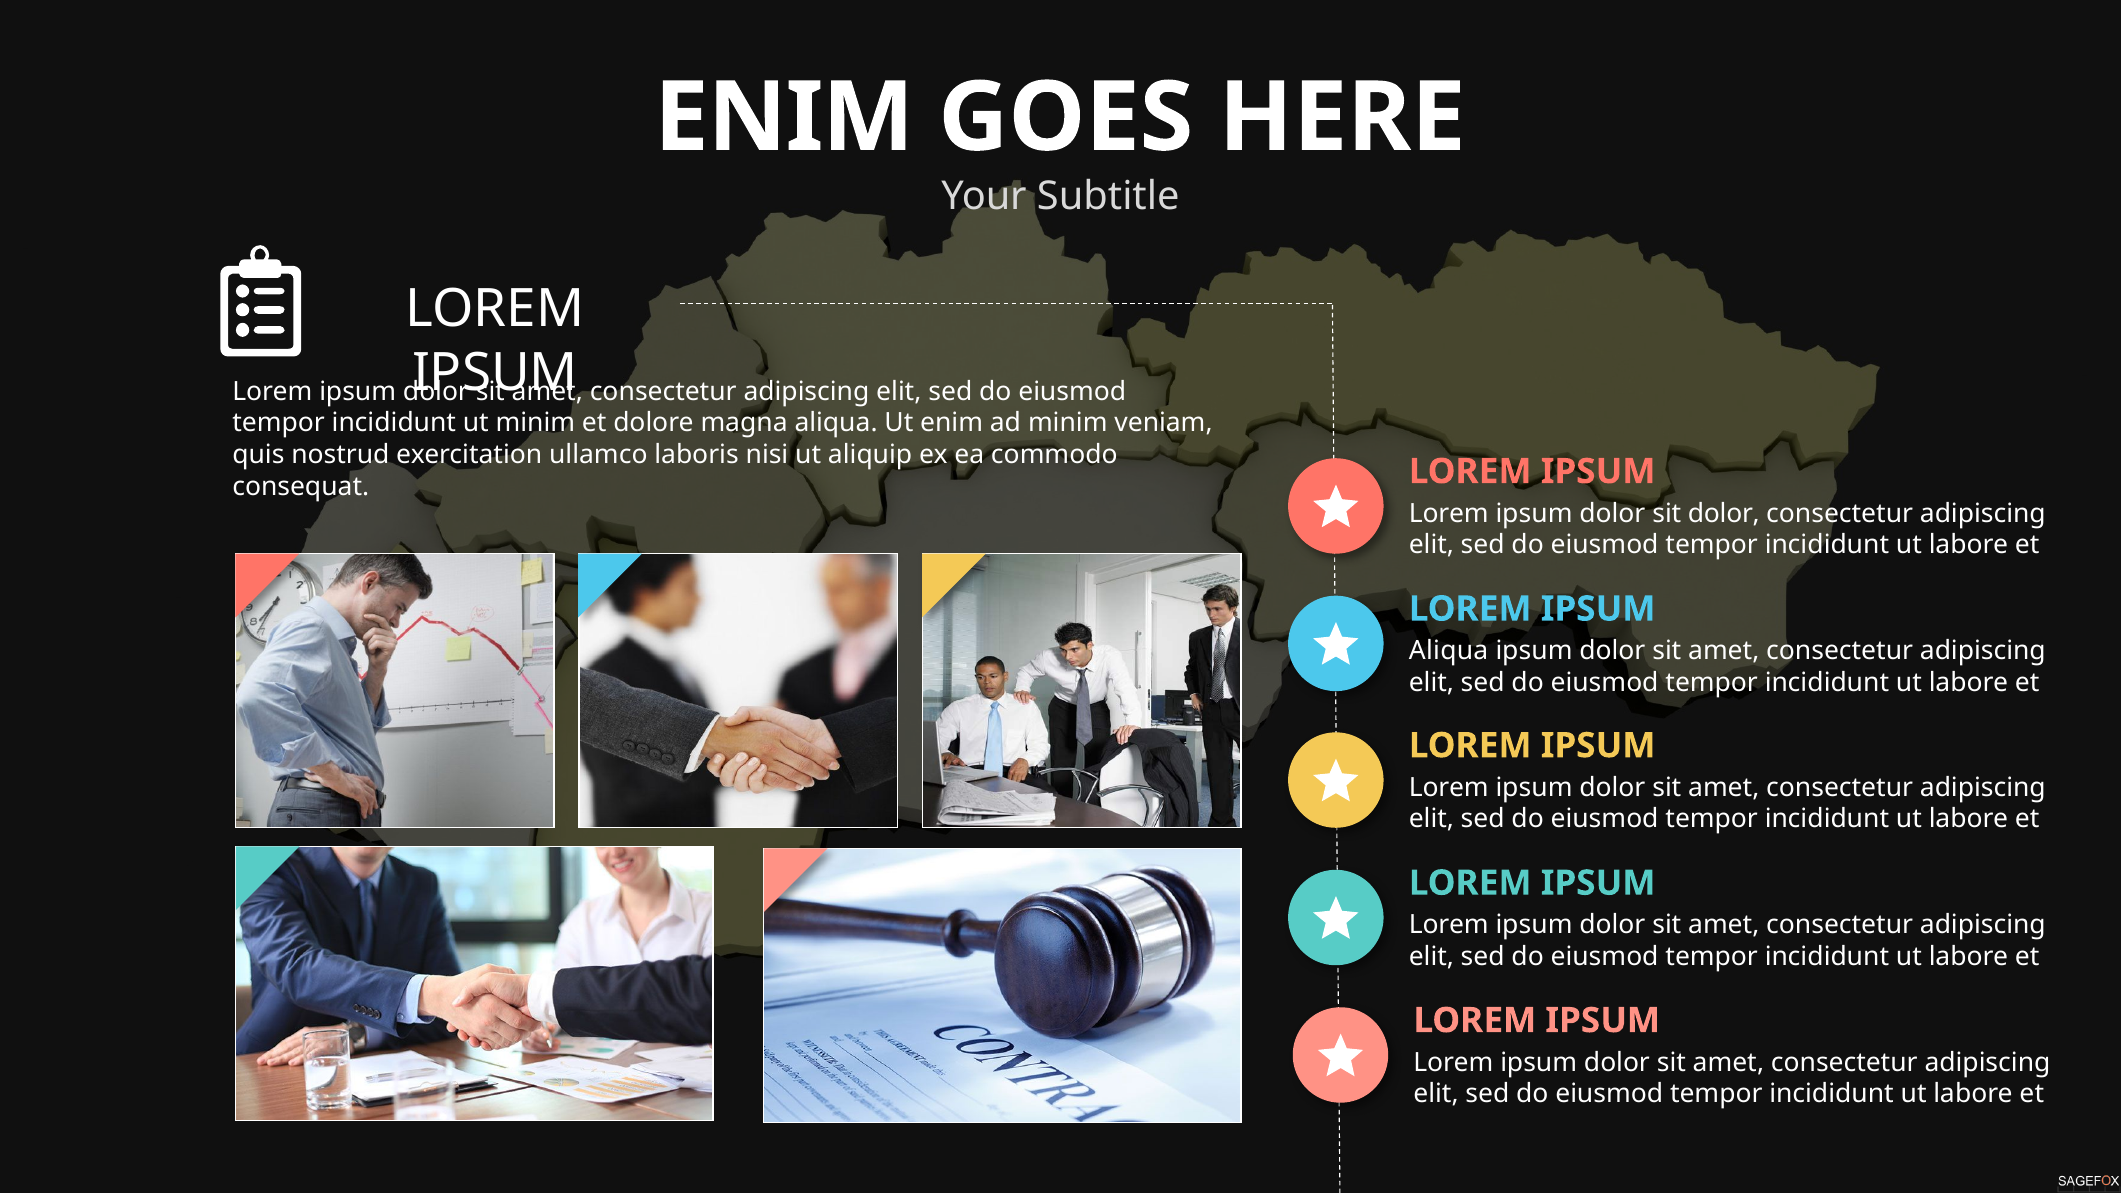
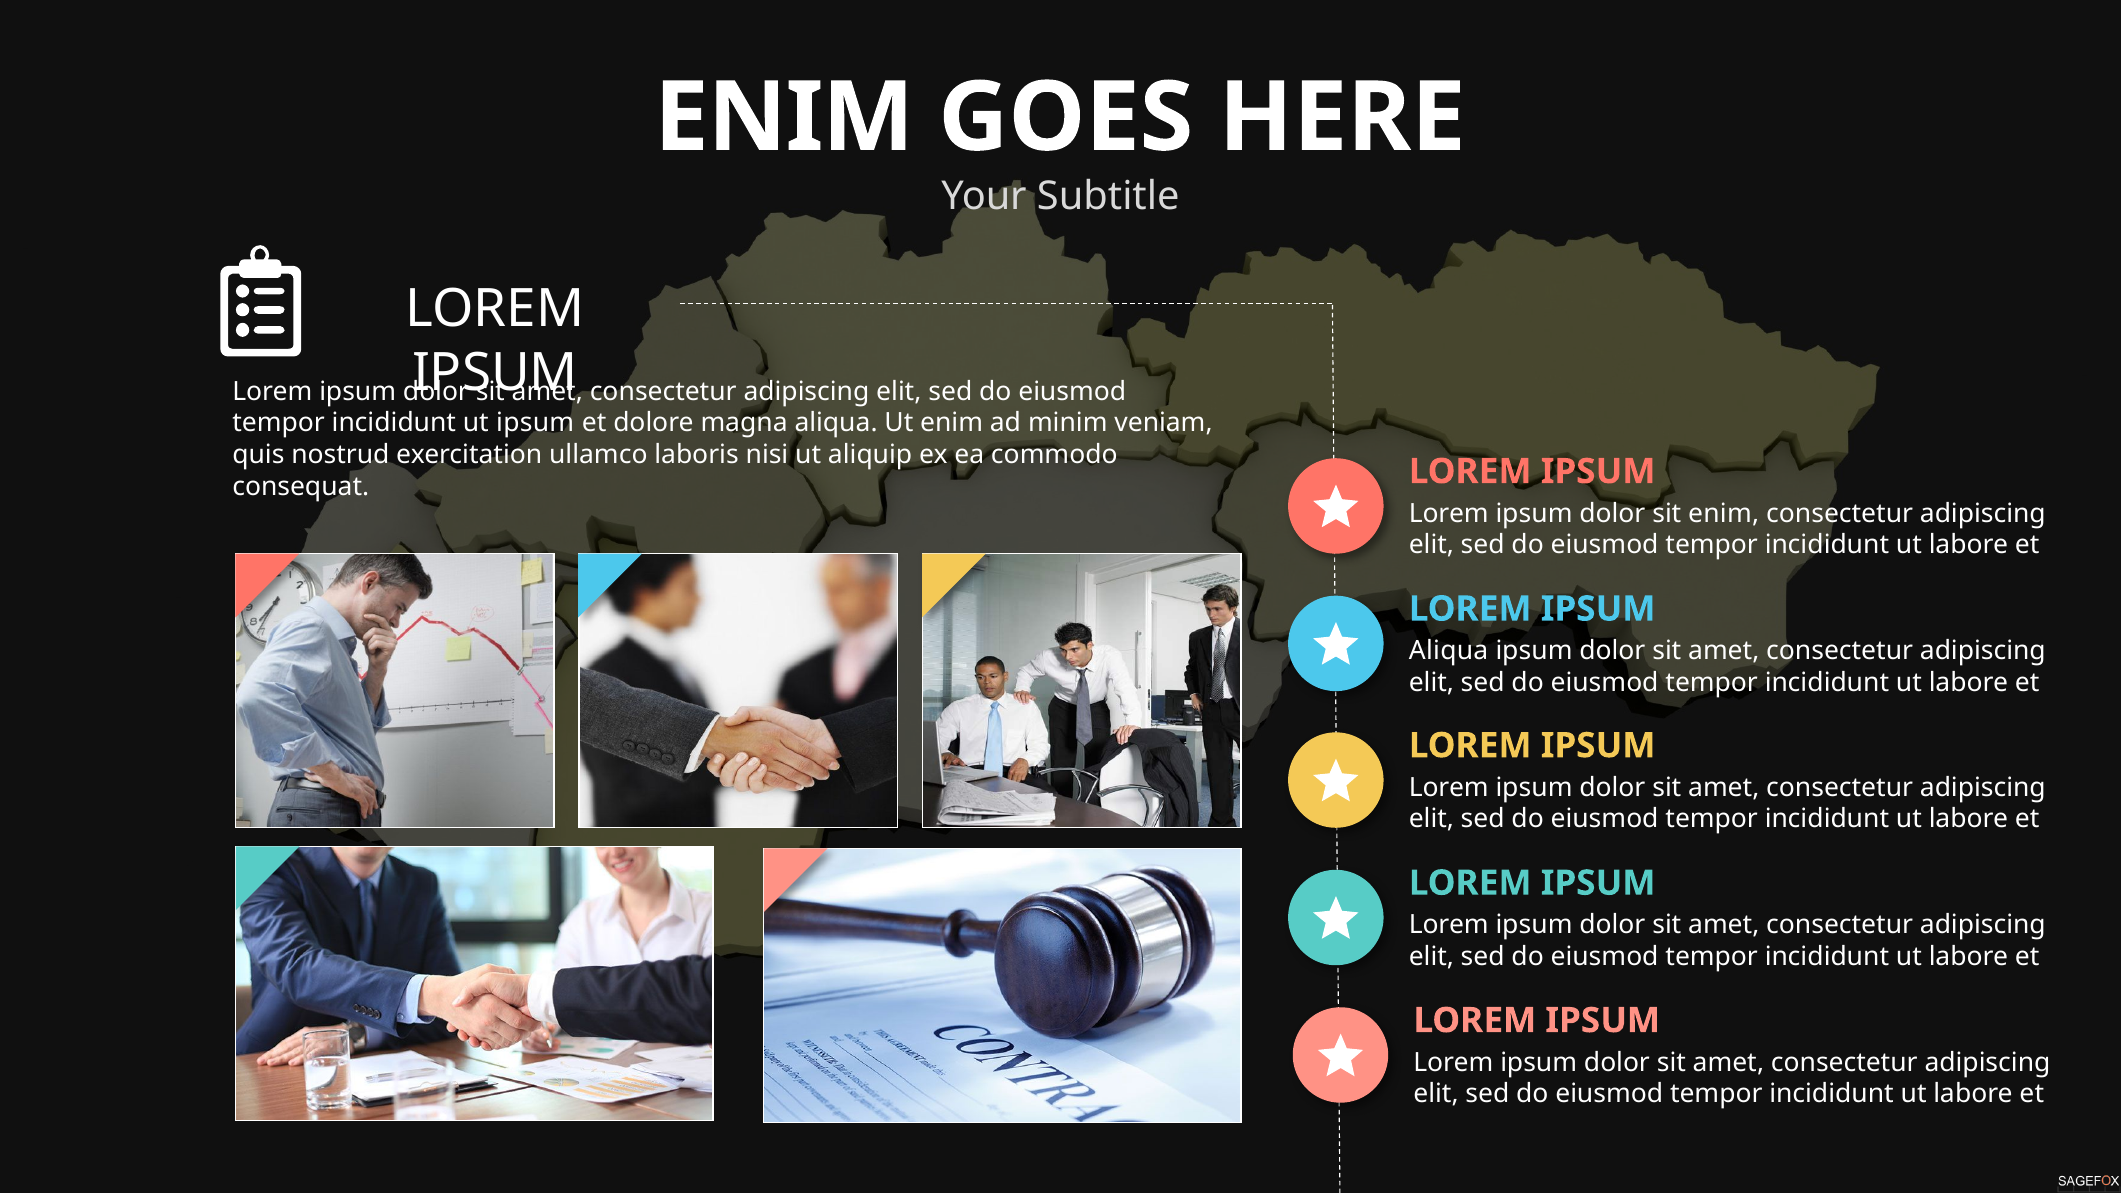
ut minim: minim -> ipsum
sit dolor: dolor -> enim
